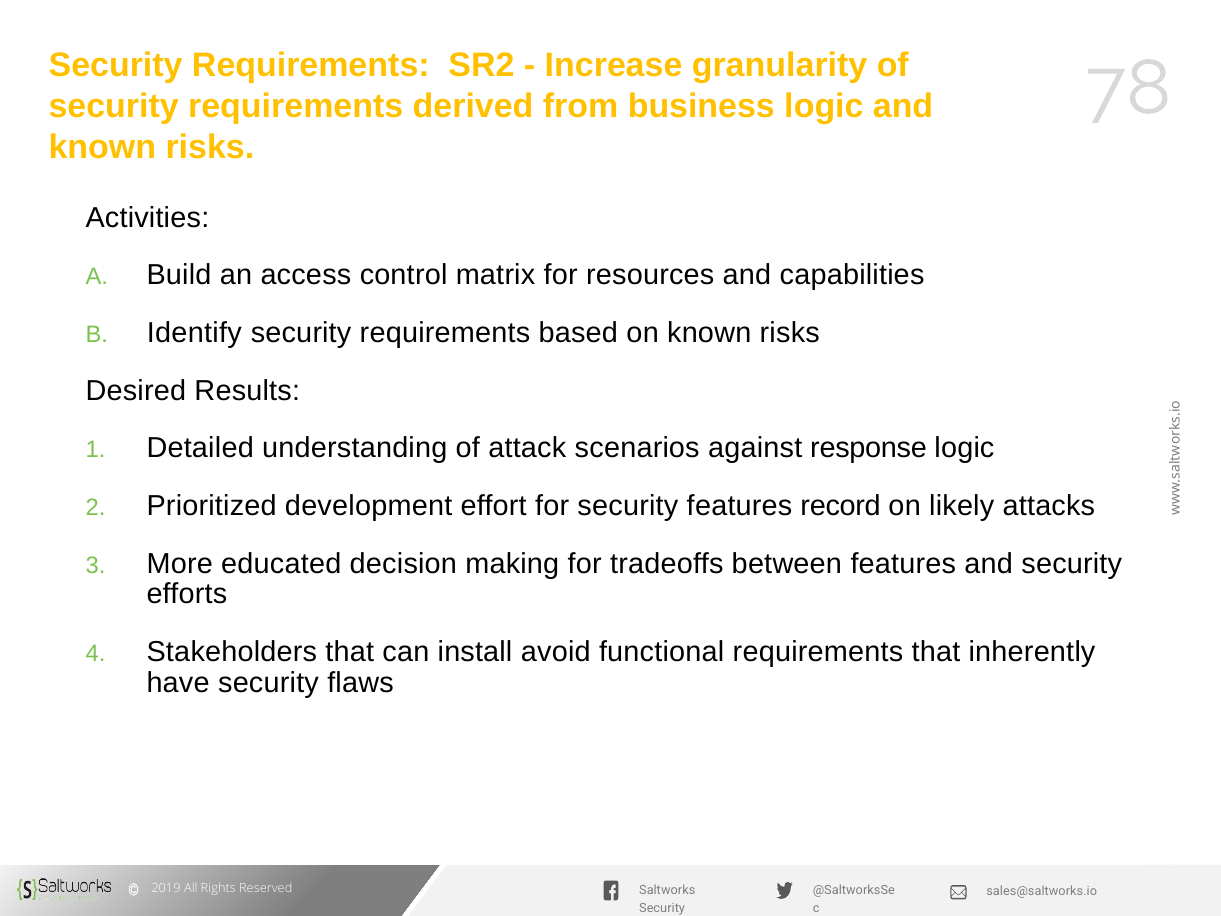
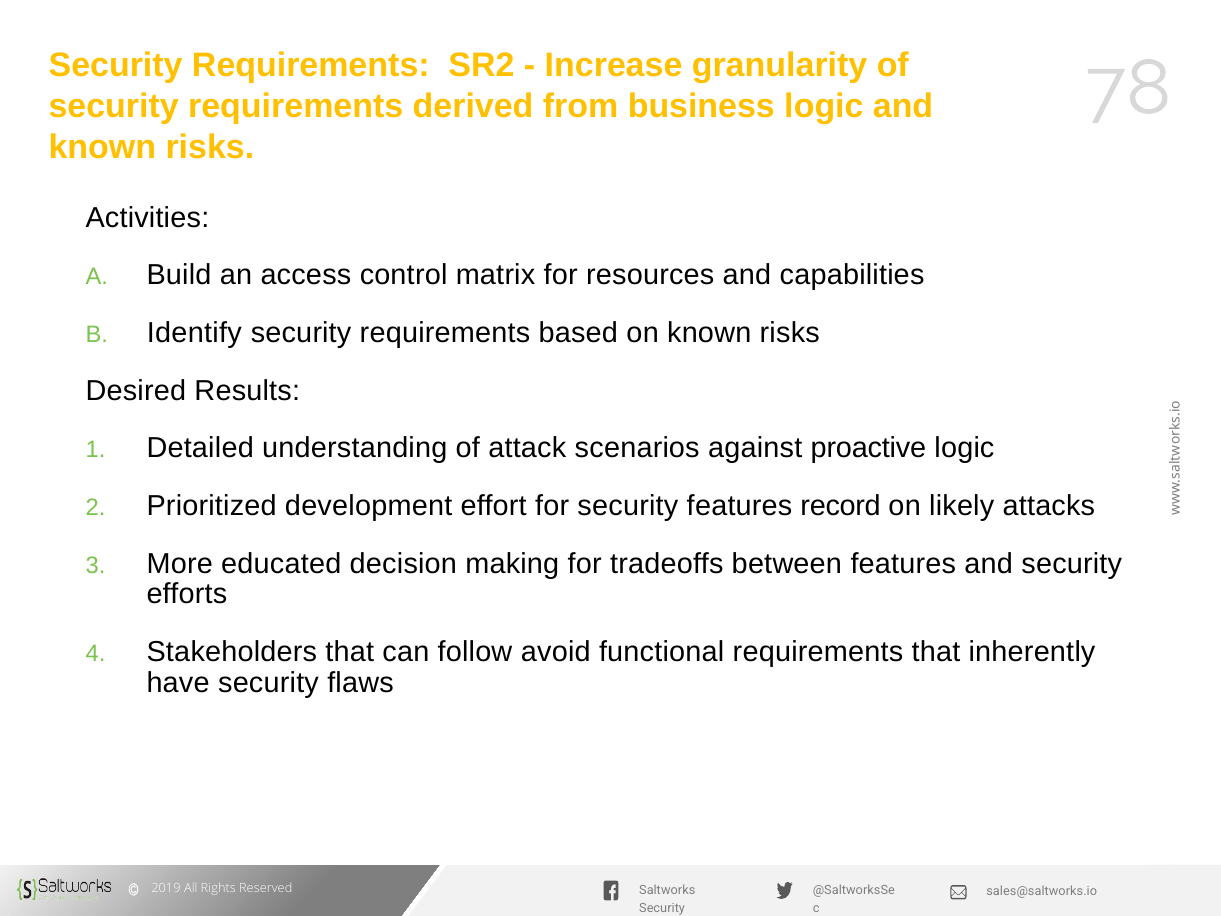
response: response -> proactive
install: install -> follow
